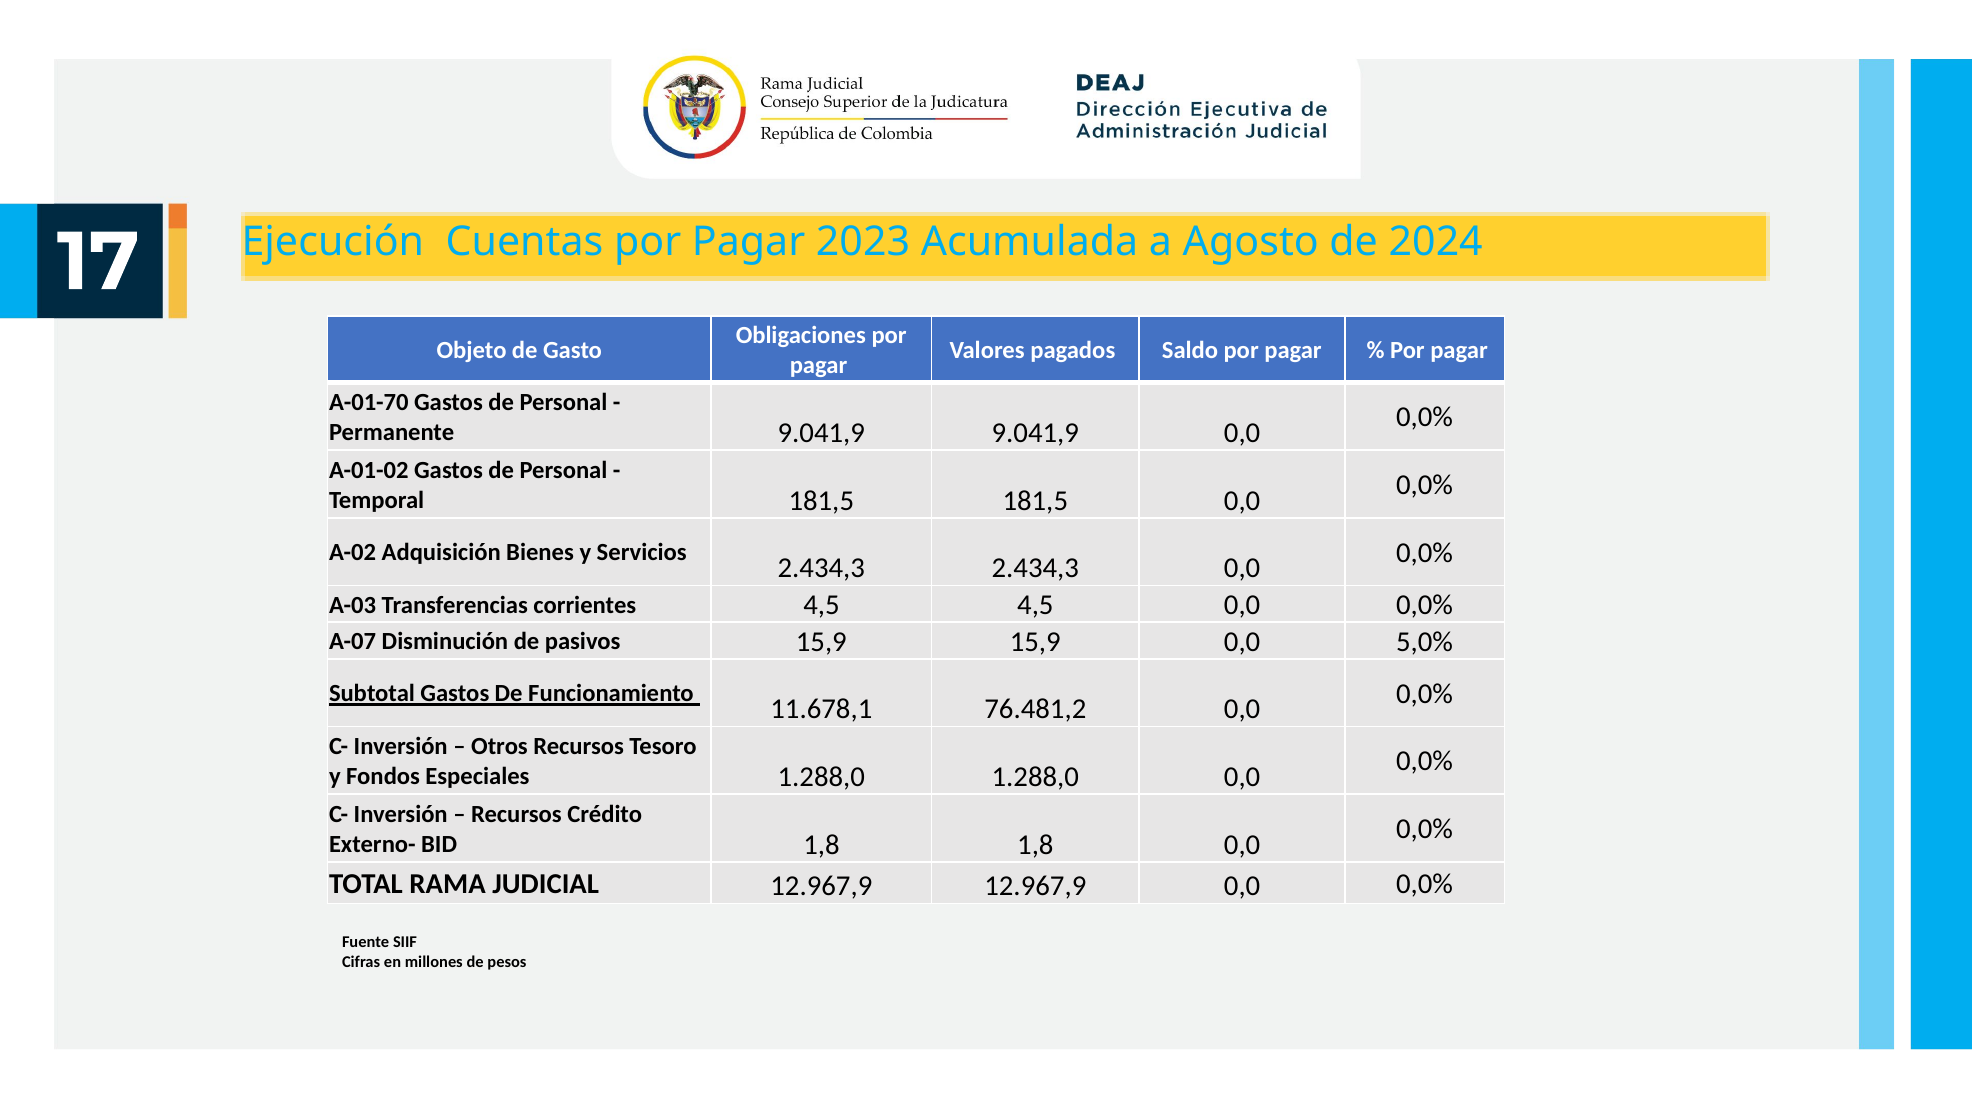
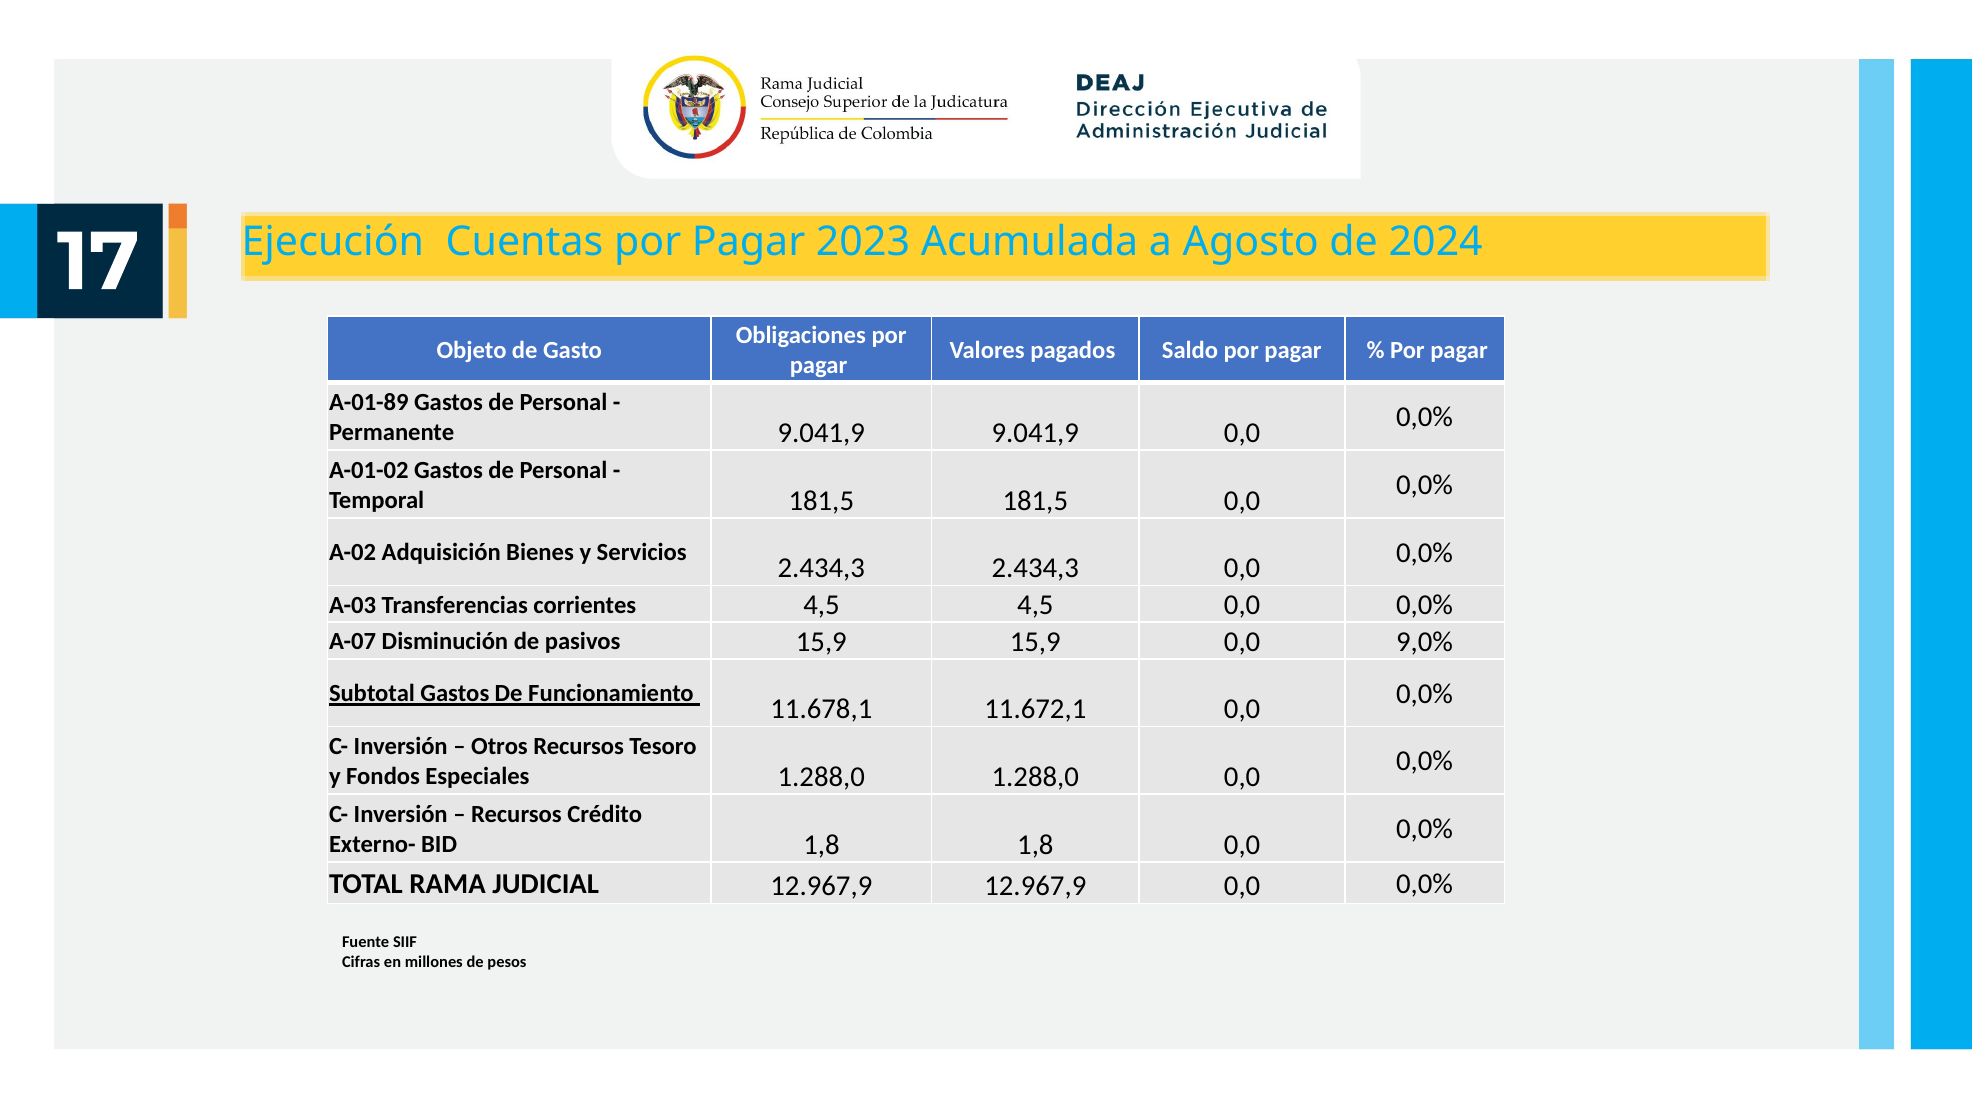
A-01-70: A-01-70 -> A-01-89
5,0%: 5,0% -> 9,0%
76.481,2: 76.481,2 -> 11.672,1
